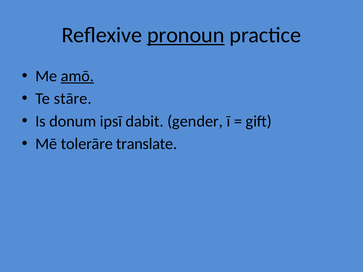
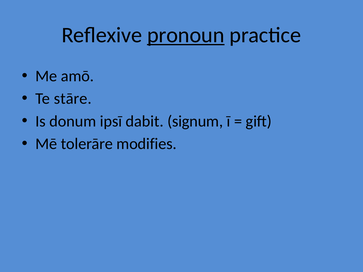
amō underline: present -> none
gender: gender -> signum
translate: translate -> modifies
